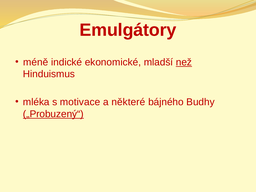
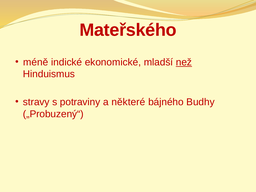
Emulgátory: Emulgátory -> Mateřského
mléka: mléka -> stravy
motivace: motivace -> potraviny
„Probuzený“ underline: present -> none
